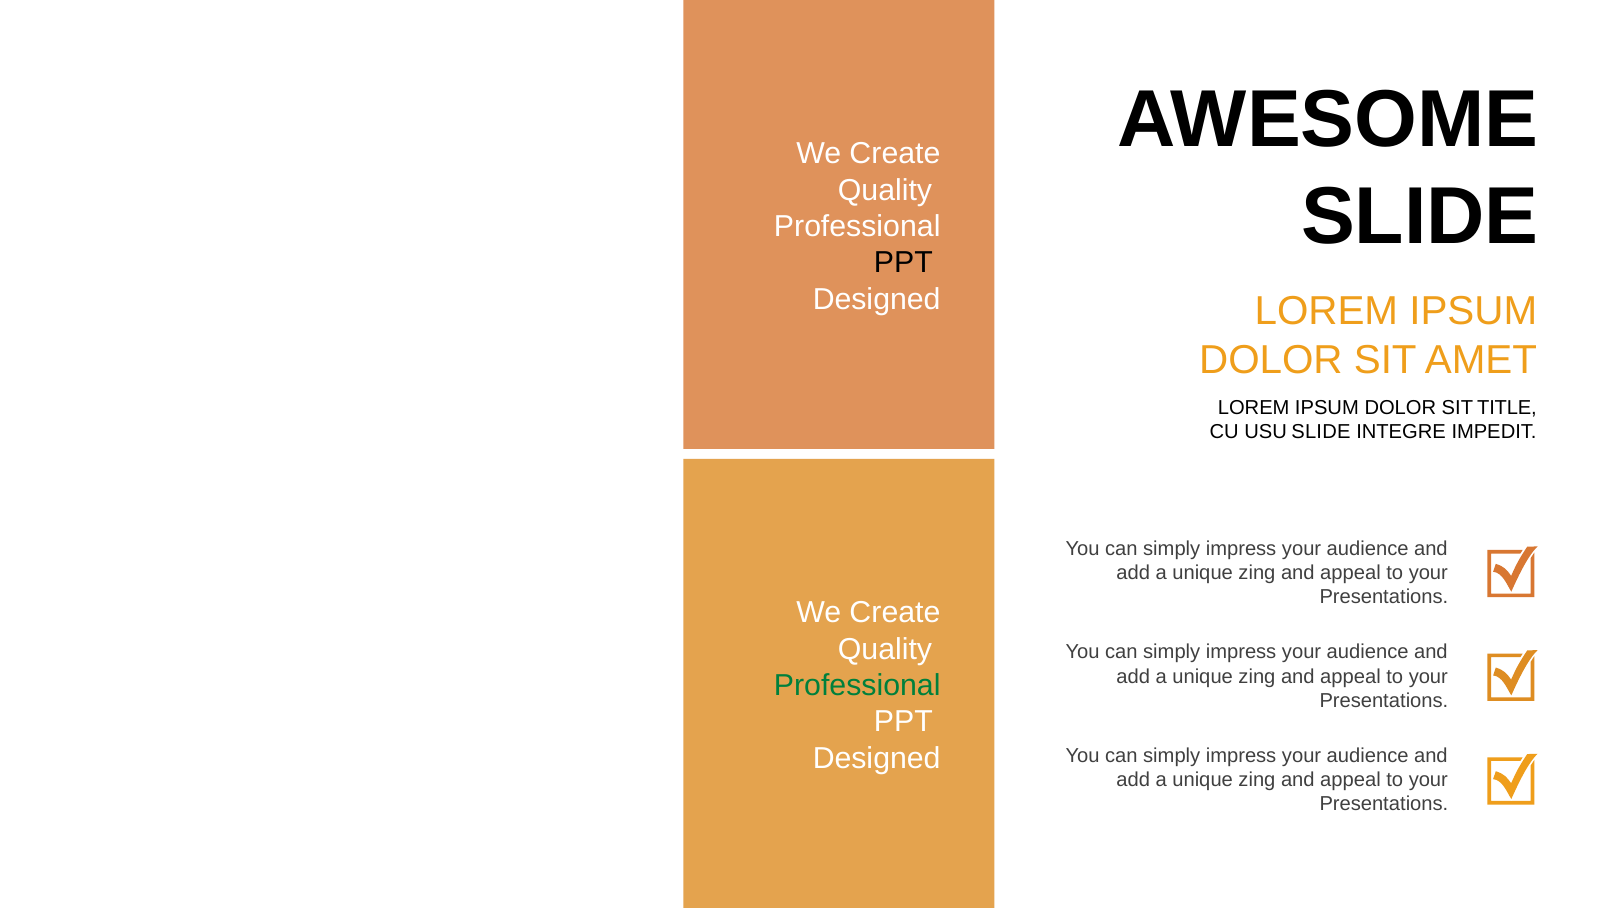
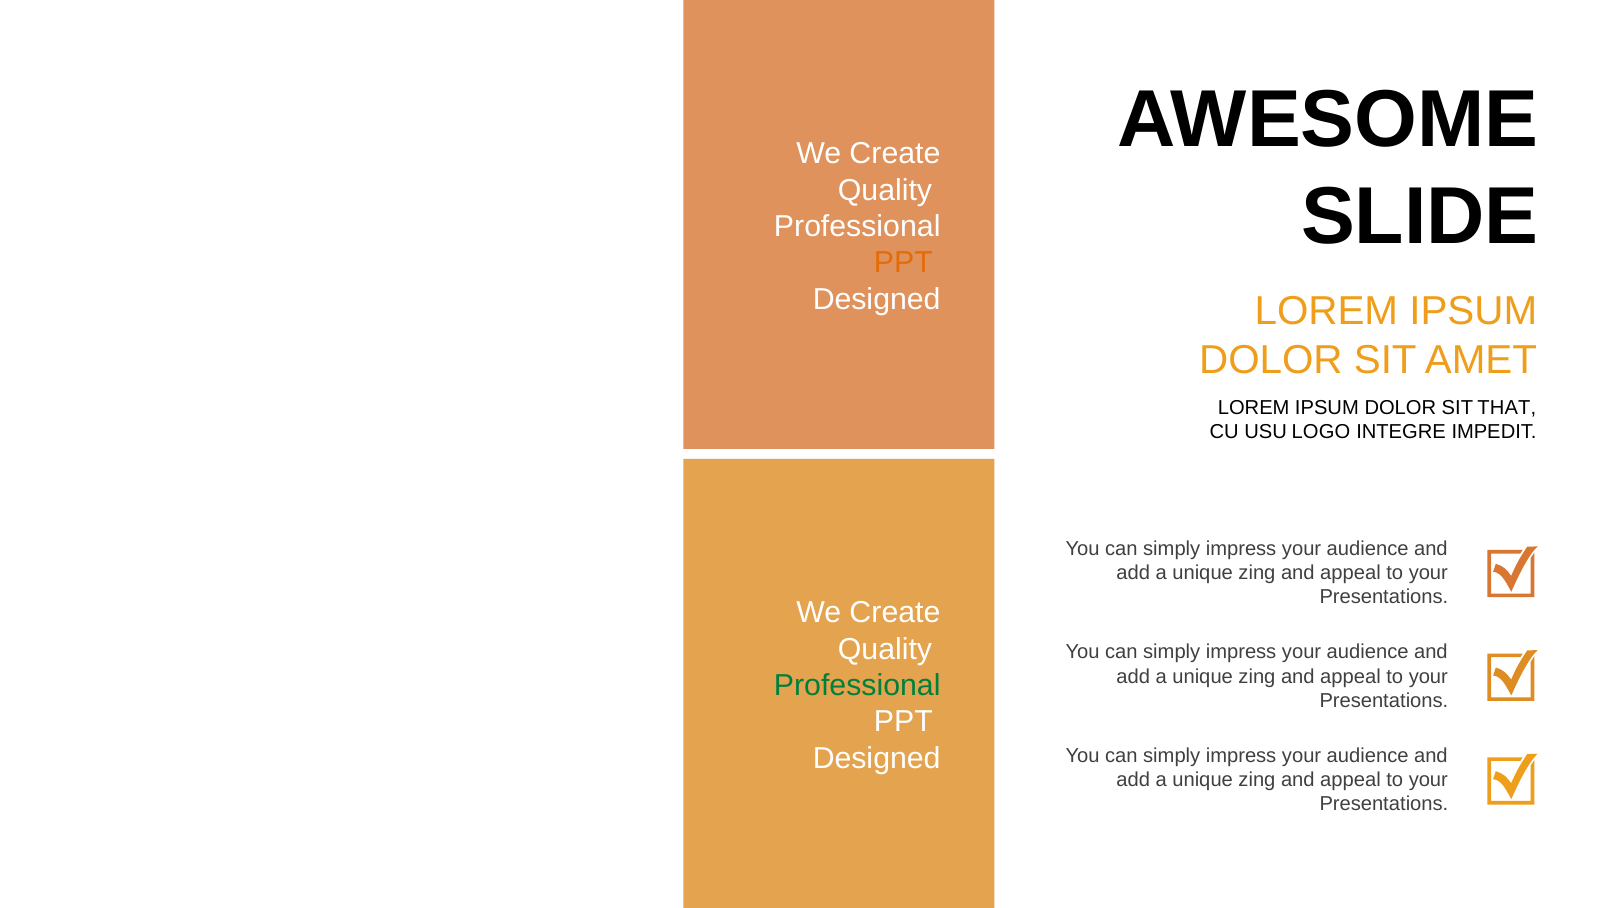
PPT at (903, 263) colour: black -> orange
TITLE: TITLE -> THAT
USU SLIDE: SLIDE -> LOGO
